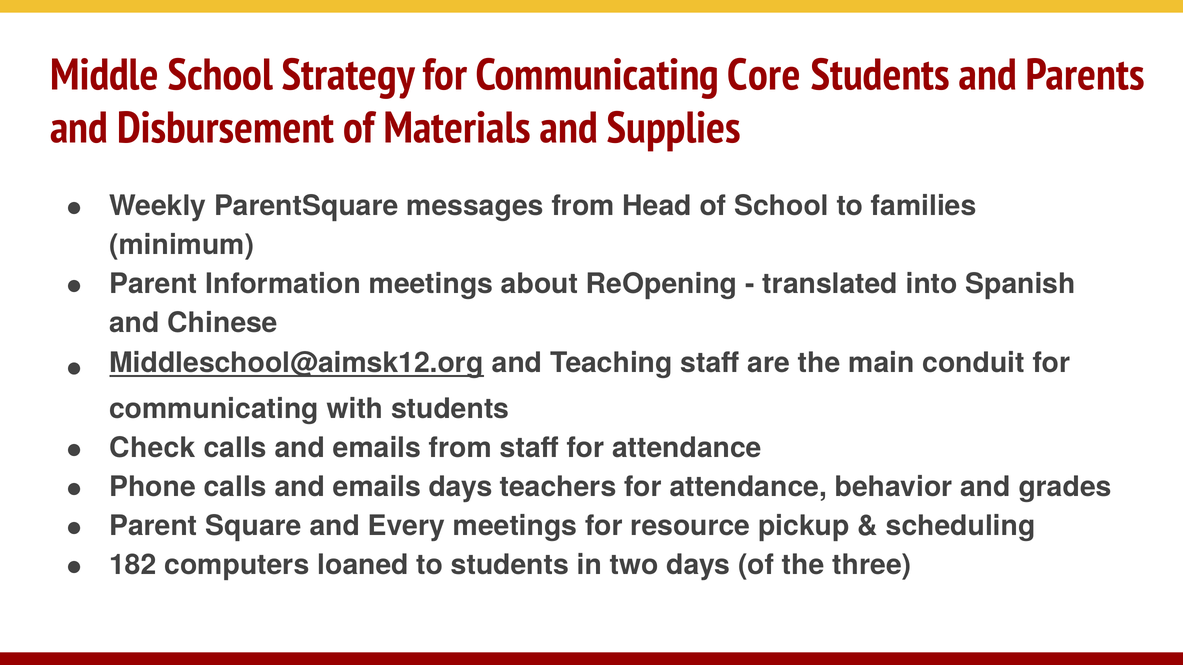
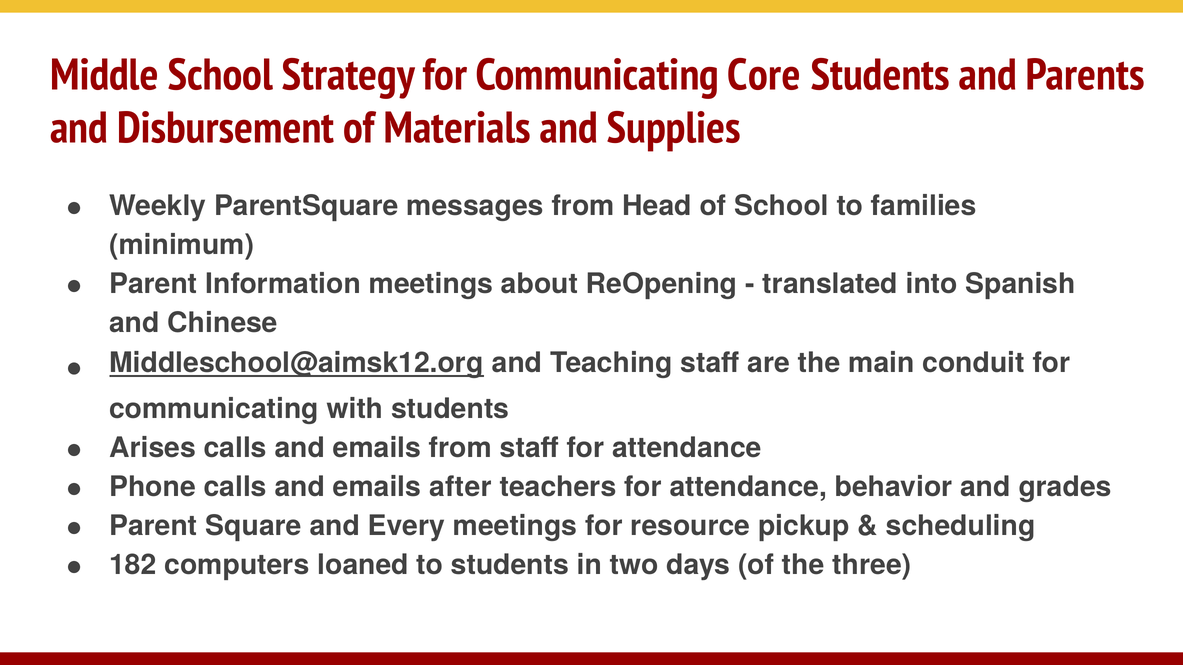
Check: Check -> Arises
emails days: days -> after
